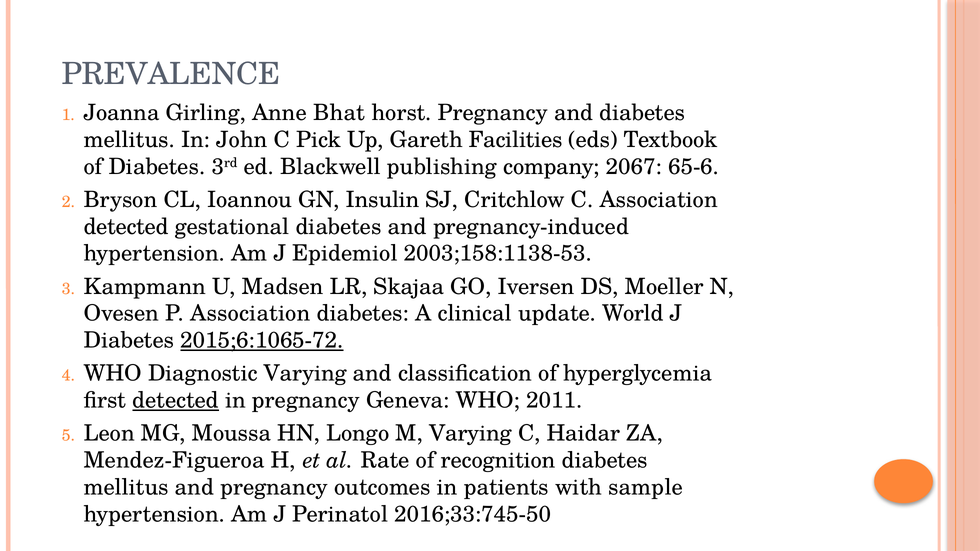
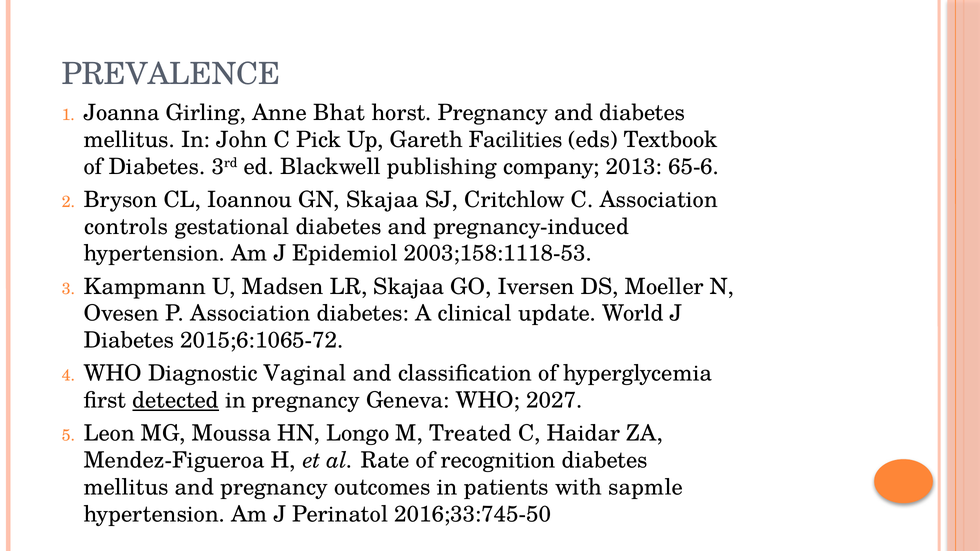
2067: 2067 -> 2013
GN Insulin: Insulin -> Skajaa
detected at (126, 227): detected -> controls
2003;158:1138-53: 2003;158:1138-53 -> 2003;158:1118-53
2015;6:1065-72 underline: present -> none
Diagnostic Varying: Varying -> Vaginal
2011: 2011 -> 2027
M Varying: Varying -> Treated
sample: sample -> sapmle
